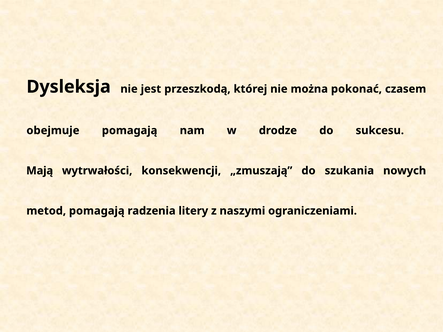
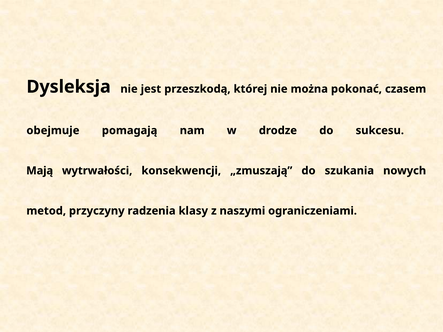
metod pomagają: pomagają -> przyczyny
litery: litery -> klasy
